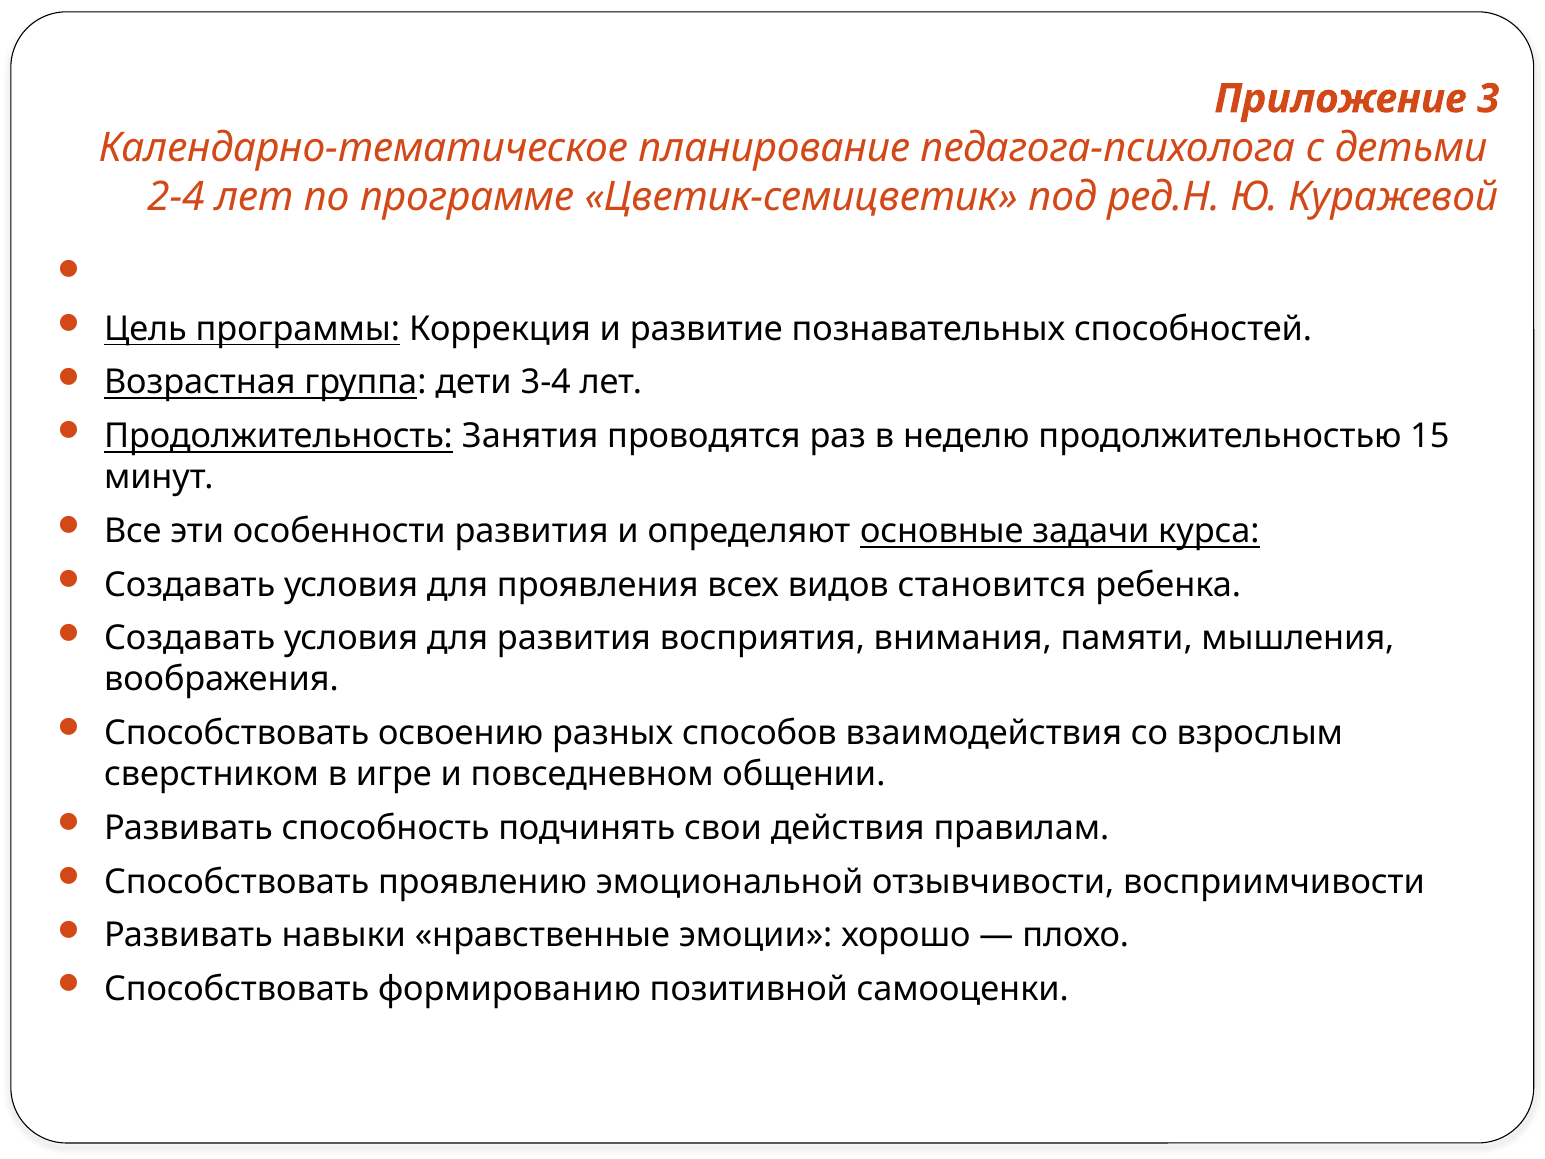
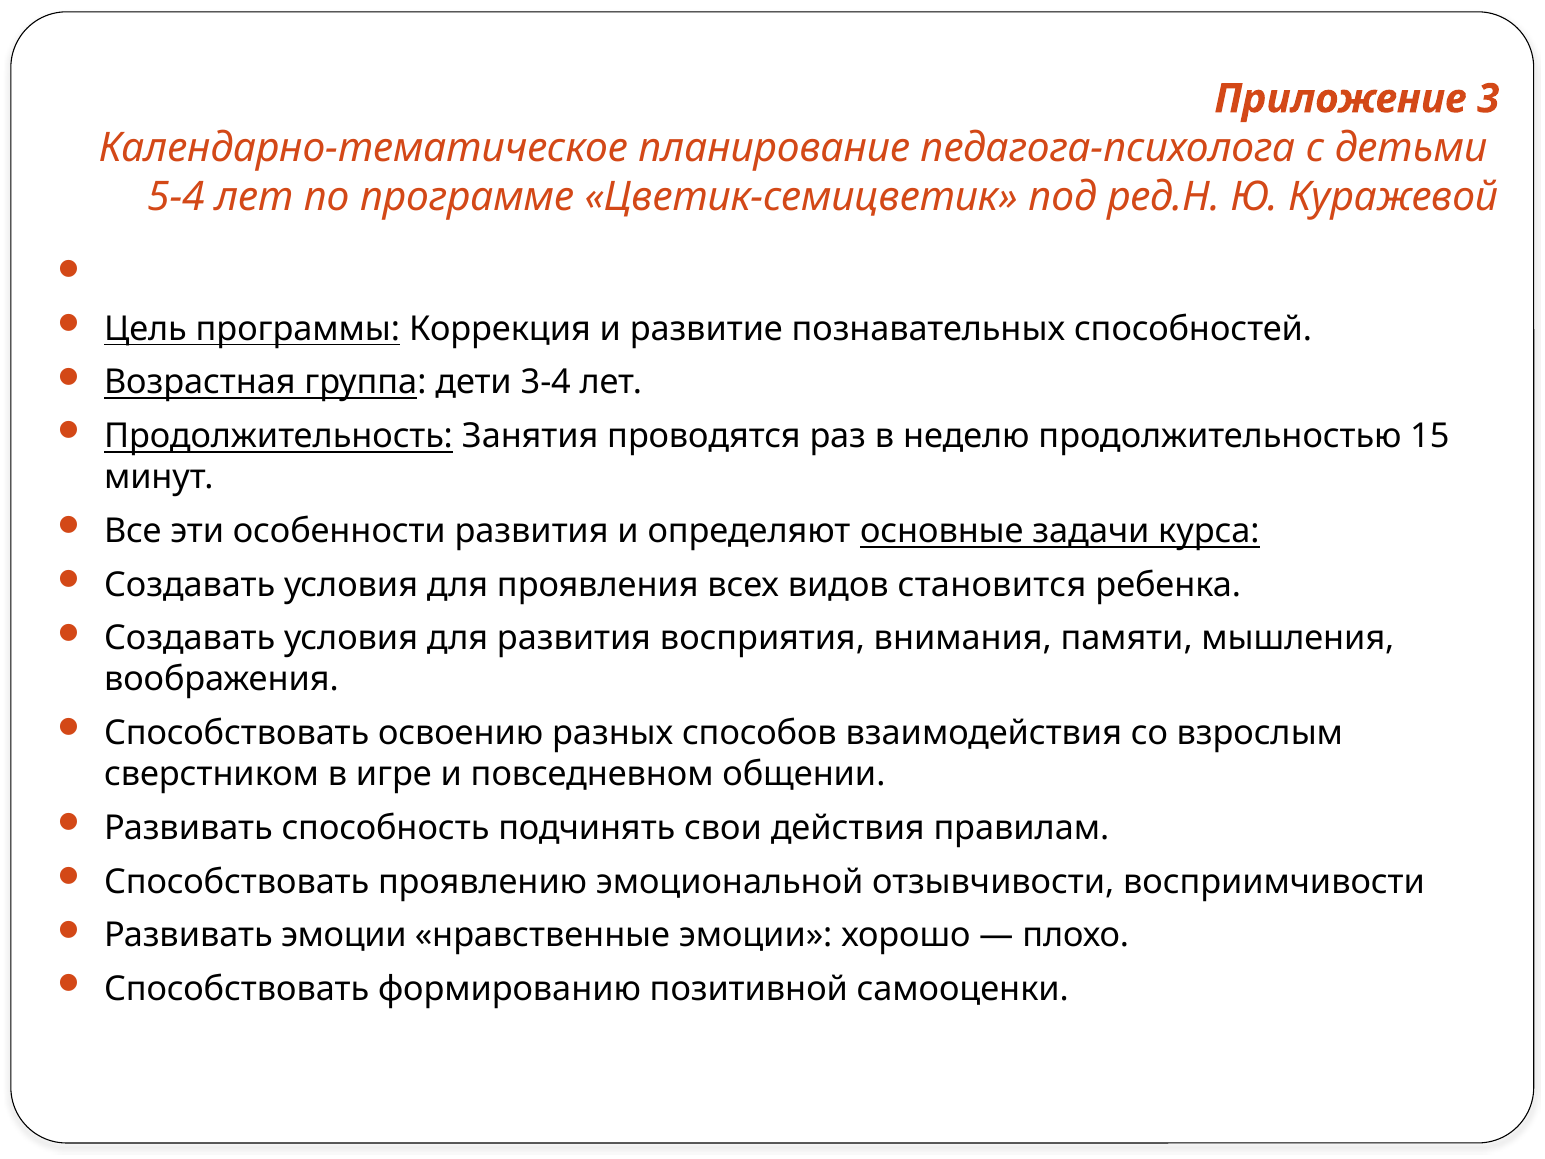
2-4: 2-4 -> 5-4
Развивать навыки: навыки -> эмоции
